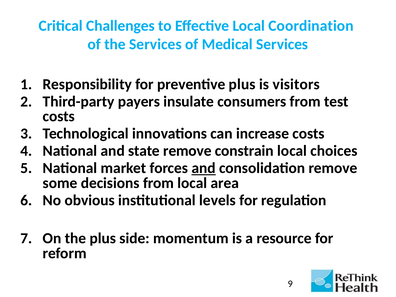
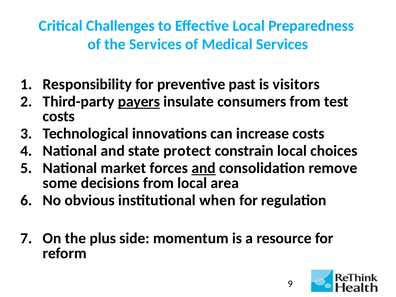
Coordination: Coordination -> Preparedness
preventive plus: plus -> past
payers underline: none -> present
state remove: remove -> protect
levels: levels -> when
